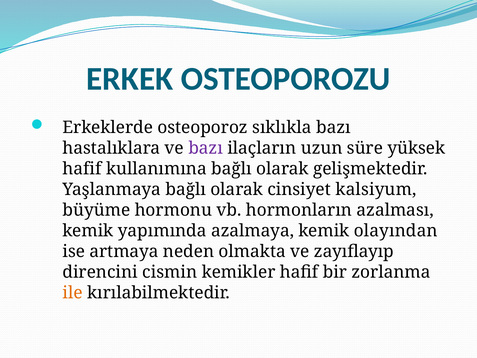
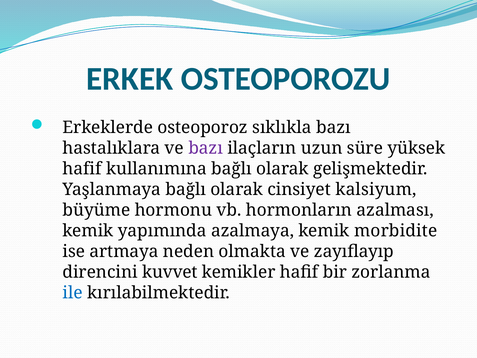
olayından: olayından -> morbidite
cismin: cismin -> kuvvet
ile colour: orange -> blue
